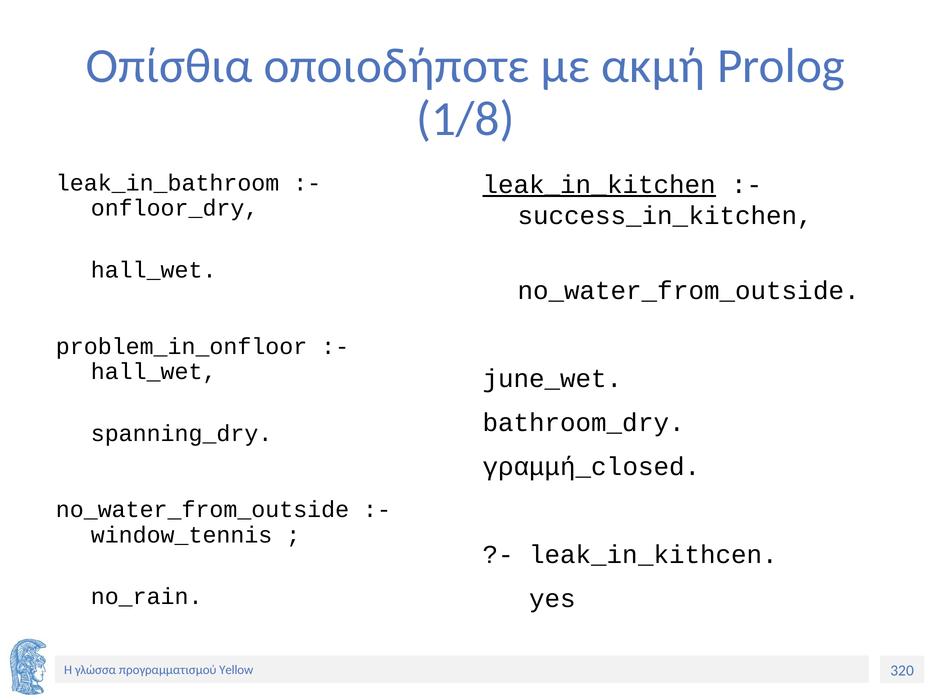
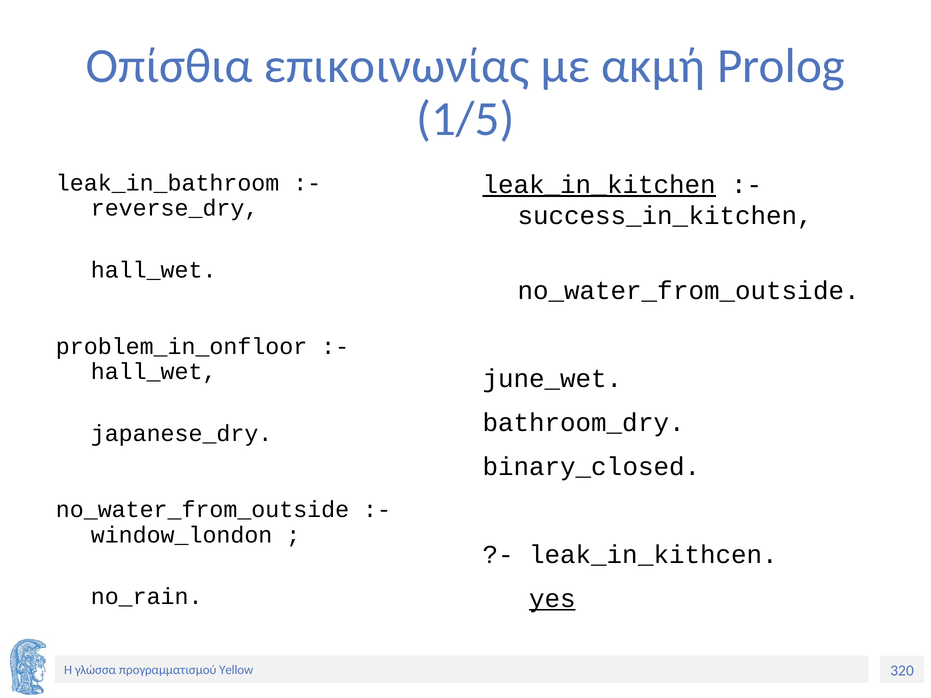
οποιοδήποτε: οποιοδήποτε -> επικοινωνίας
1/8: 1/8 -> 1/5
onfloor_dry: onfloor_dry -> reverse_dry
spanning_dry: spanning_dry -> japanese_dry
γραμμή_closed: γραμμή_closed -> binary_closed
window_tennis: window_tennis -> window_london
yes underline: none -> present
